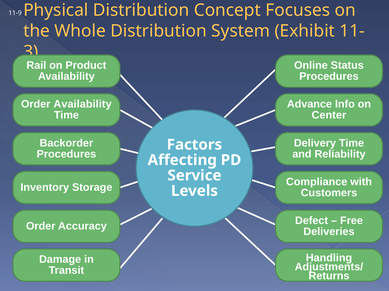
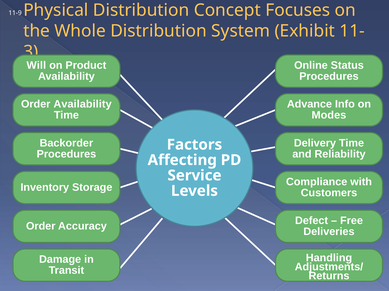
Rail: Rail -> Will
Center: Center -> Modes
